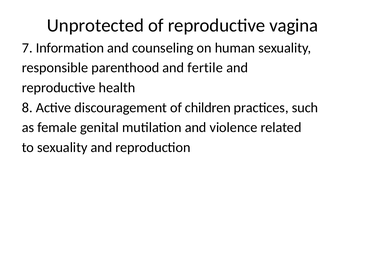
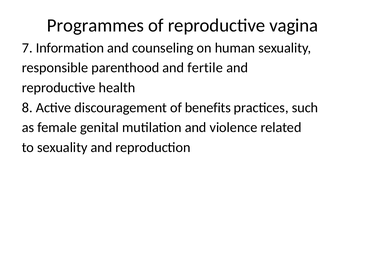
Unprotected: Unprotected -> Programmes
children: children -> benefits
